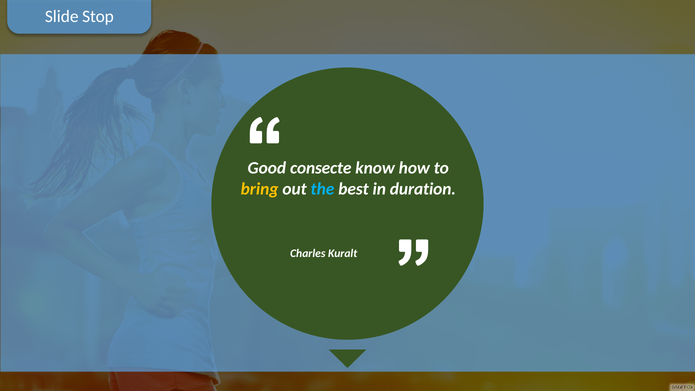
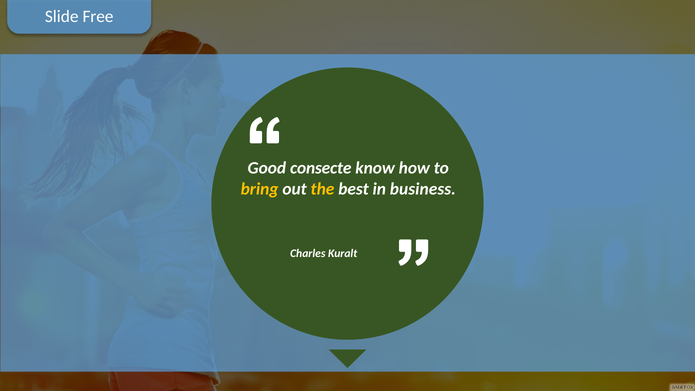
Stop: Stop -> Free
the colour: light blue -> yellow
duration: duration -> business
